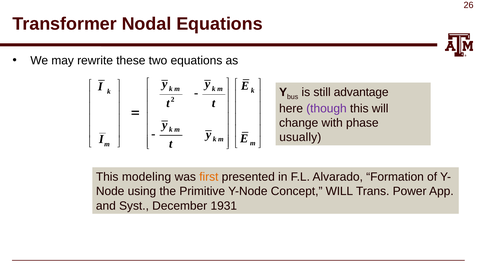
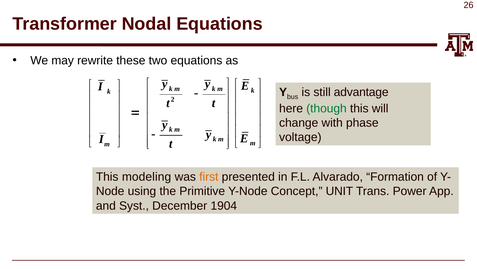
though colour: purple -> green
usually: usually -> voltage
Concept WILL: WILL -> UNIT
1931: 1931 -> 1904
